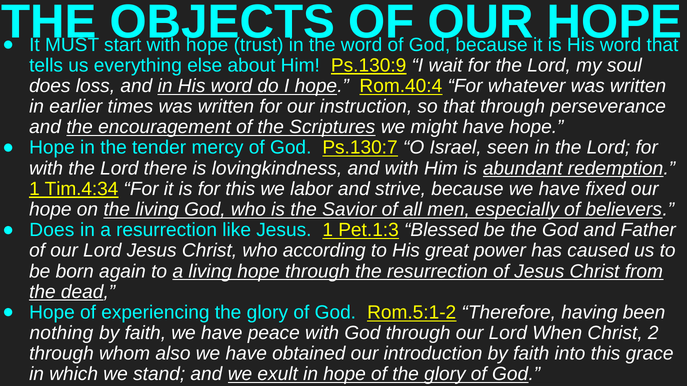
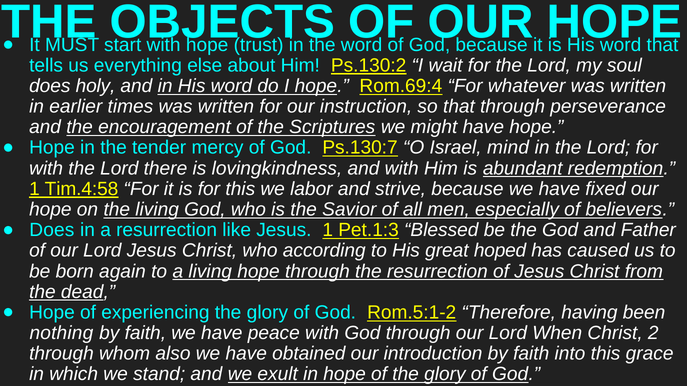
Ps.130:9: Ps.130:9 -> Ps.130:2
loss: loss -> holy
Rom.40:4: Rom.40:4 -> Rom.69:4
seen: seen -> mind
Tim.4:34: Tim.4:34 -> Tim.4:58
power: power -> hoped
